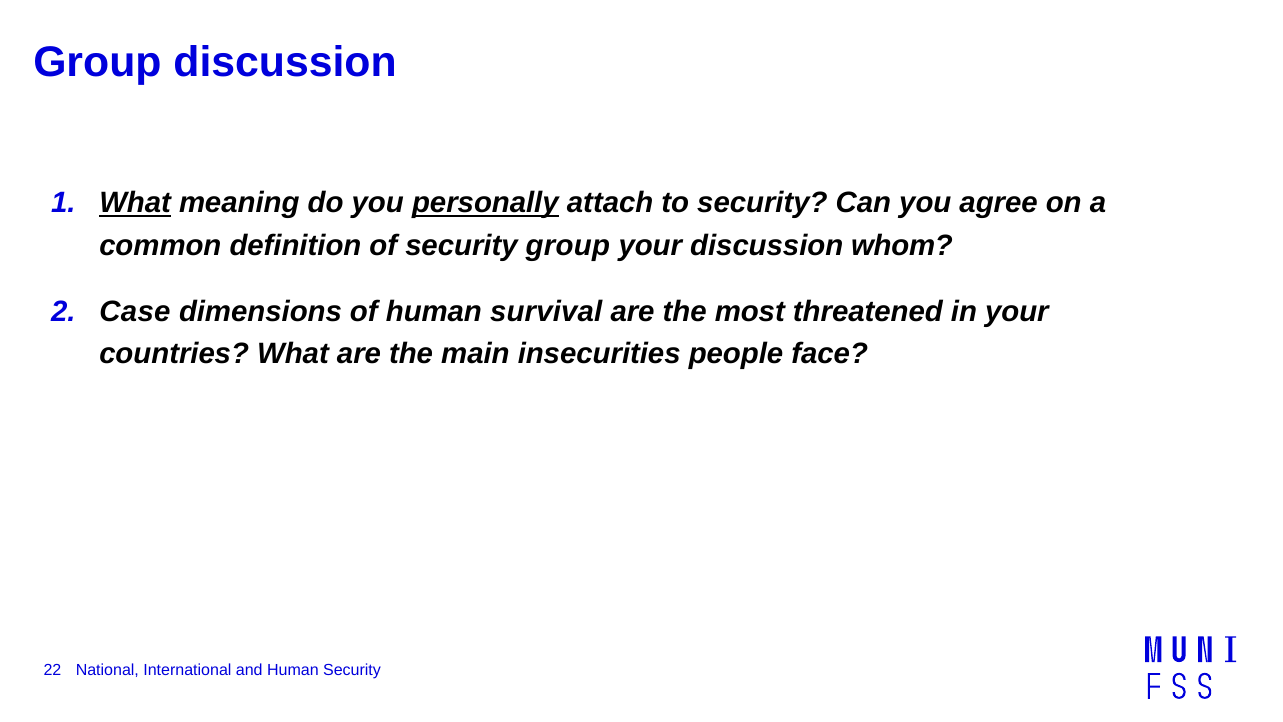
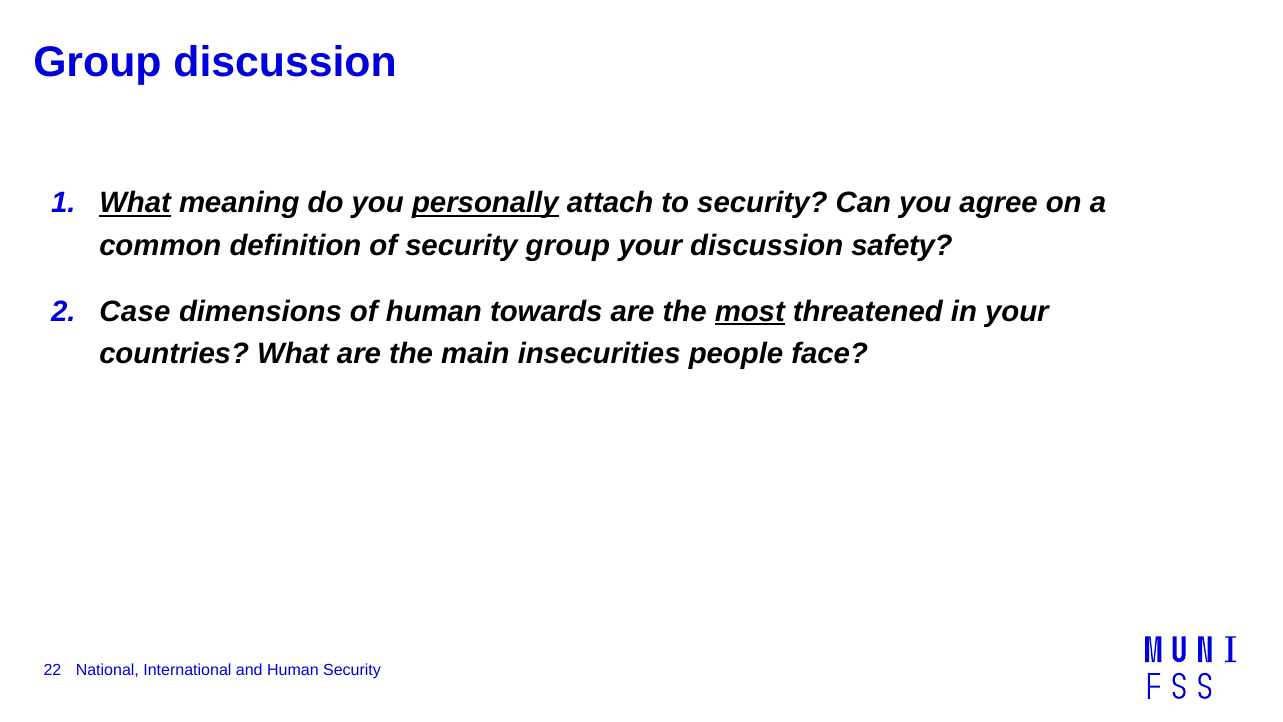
whom: whom -> safety
survival: survival -> towards
most underline: none -> present
